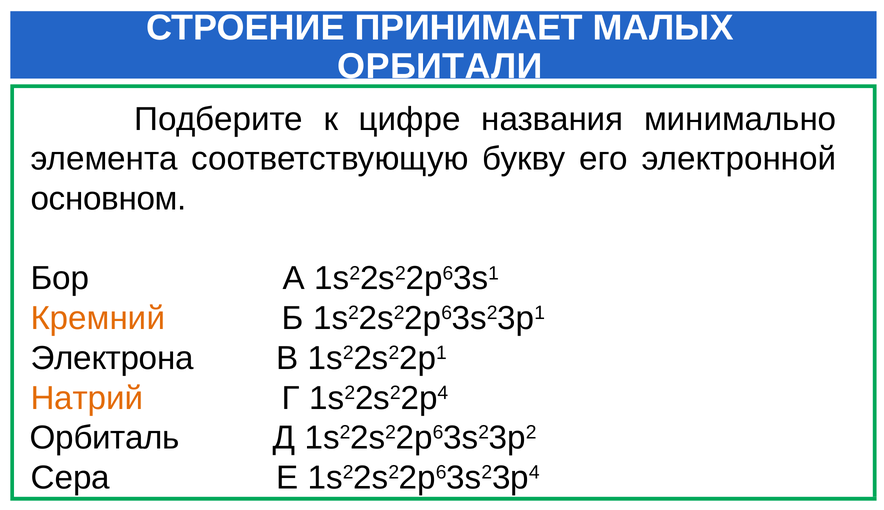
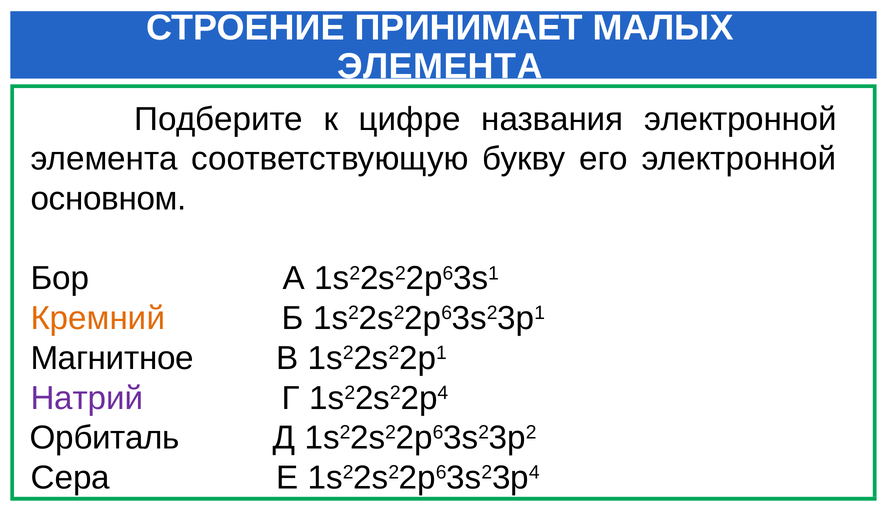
ОРБИТАЛИ at (440, 67): ОРБИТАЛИ -> ЭЛЕМЕНТА
названия минимально: минимально -> электронной
Электрона: Электрона -> Магнитное
Натрий colour: orange -> purple
